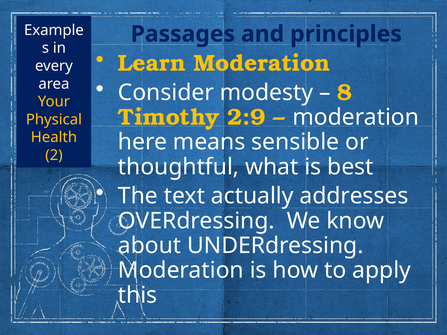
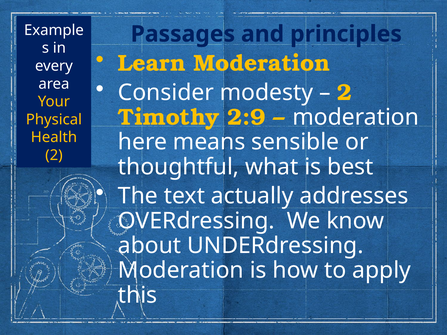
8 at (344, 93): 8 -> 2
